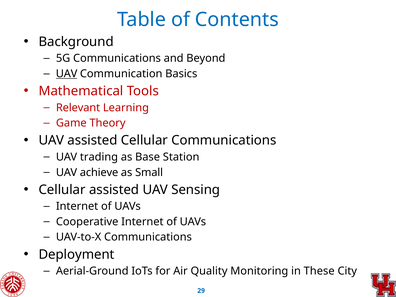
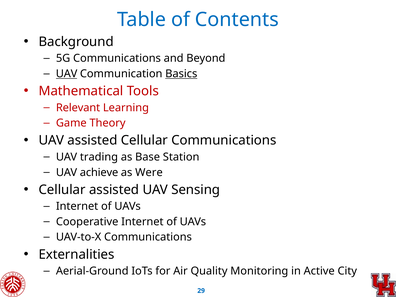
Basics underline: none -> present
Small: Small -> Were
Deployment: Deployment -> Externalities
These: These -> Active
